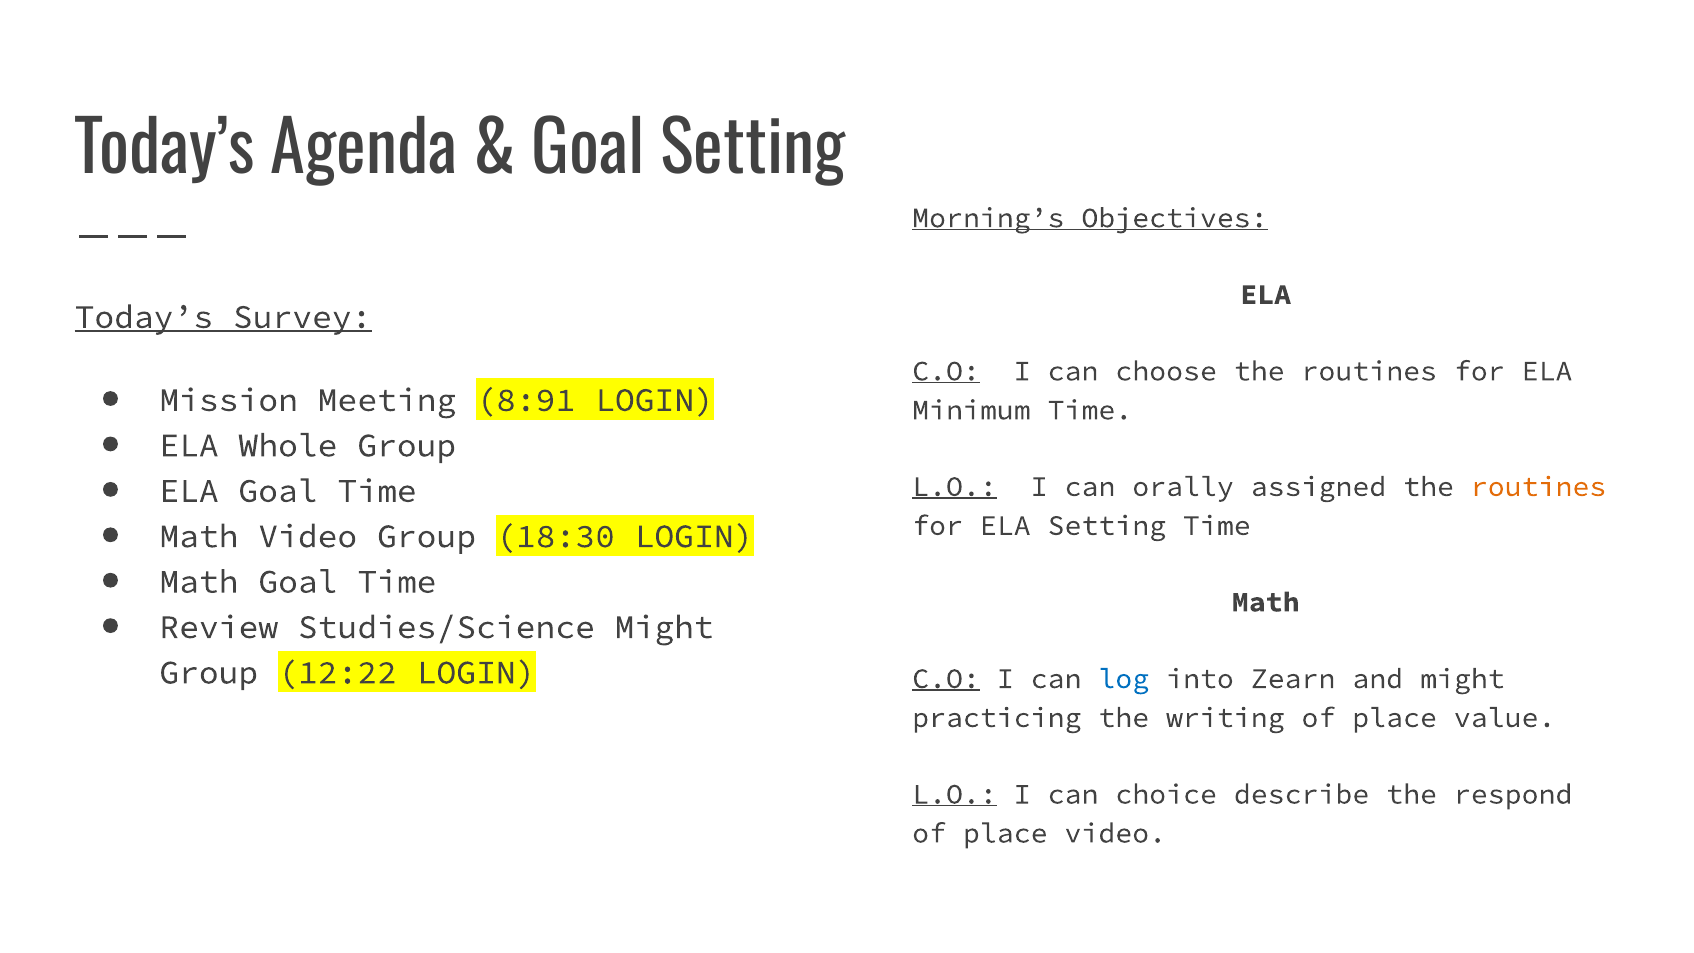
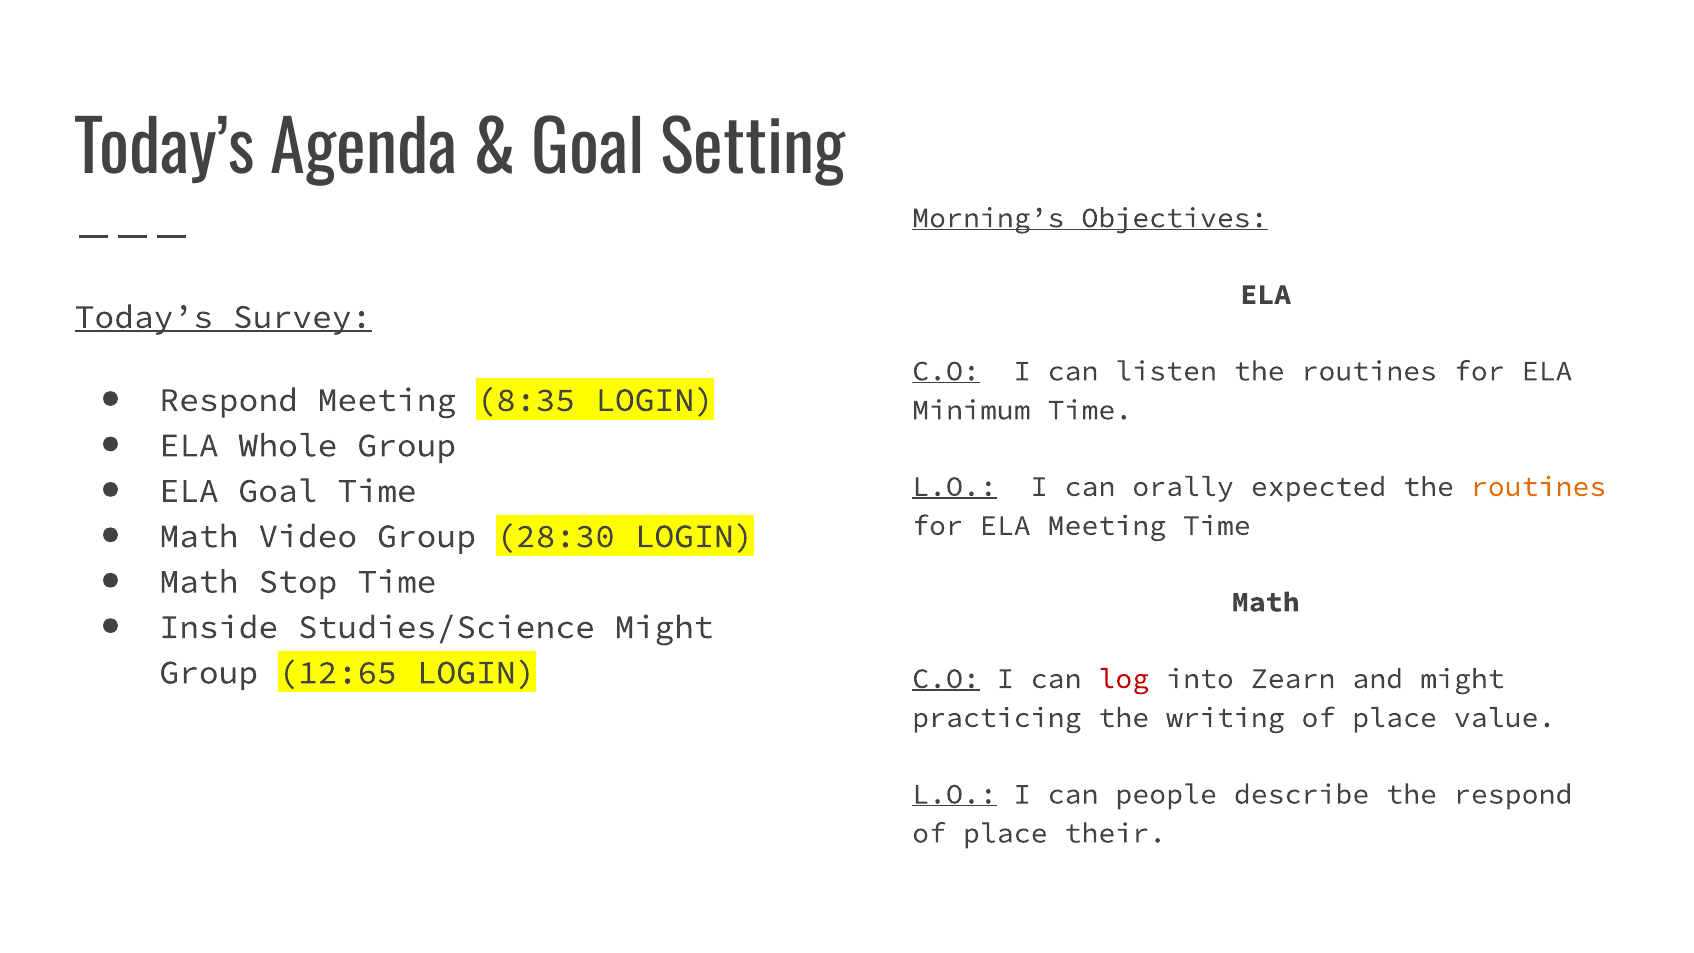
choose: choose -> listen
Mission at (229, 400): Mission -> Respond
8:91: 8:91 -> 8:35
assigned: assigned -> expected
ELA Setting: Setting -> Meeting
18:30: 18:30 -> 28:30
Math Goal: Goal -> Stop
Review: Review -> Inside
12:22: 12:22 -> 12:65
log colour: blue -> red
choice: choice -> people
place video: video -> their
